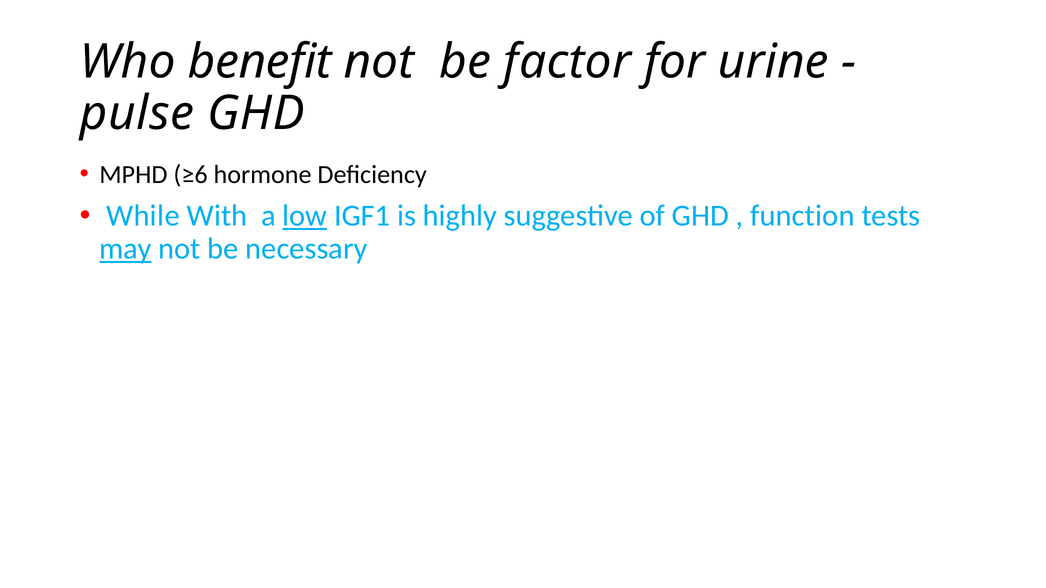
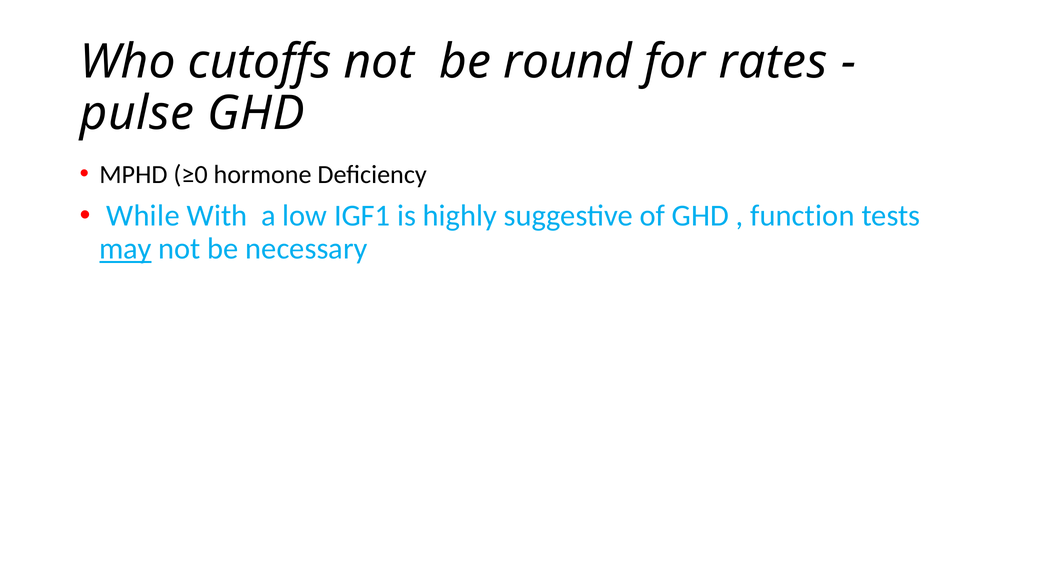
benefit: benefit -> cutoffs
factor: factor -> round
urine: urine -> rates
≥6: ≥6 -> ≥0
low underline: present -> none
